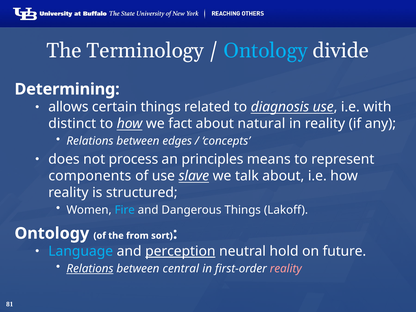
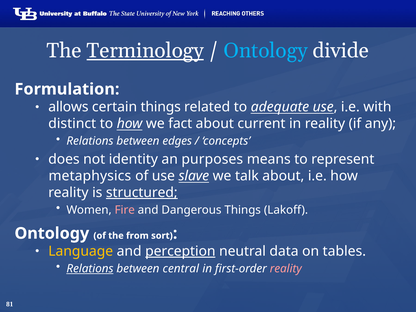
Terminology underline: none -> present
Determining: Determining -> Formulation
diagnosis: diagnosis -> adequate
natural: natural -> current
process: process -> identity
principles: principles -> purposes
components: components -> metaphysics
structured underline: none -> present
Fire colour: light blue -> pink
Language colour: light blue -> yellow
hold: hold -> data
future: future -> tables
